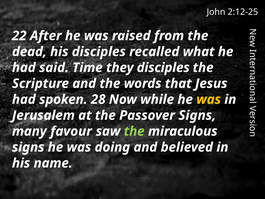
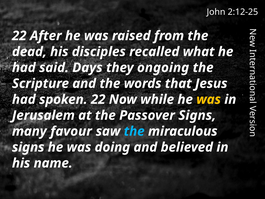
Time: Time -> Days
they disciples: disciples -> ongoing
spoken 28: 28 -> 22
the at (134, 131) colour: light green -> light blue
